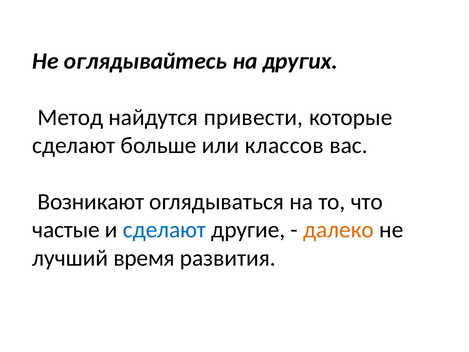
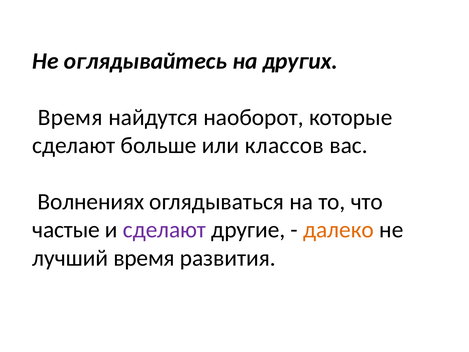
Метод at (70, 117): Метод -> Время
привести: привести -> наоборот
Возникают: Возникают -> Волнениях
сделают at (164, 230) colour: blue -> purple
